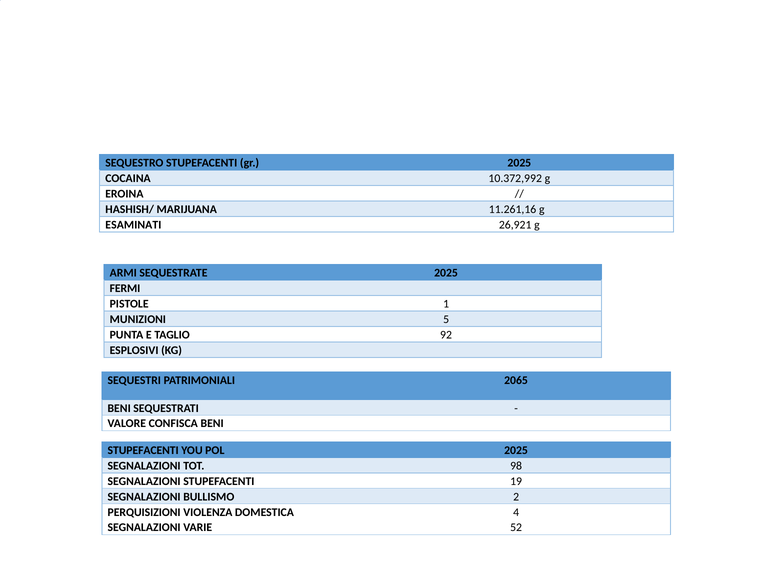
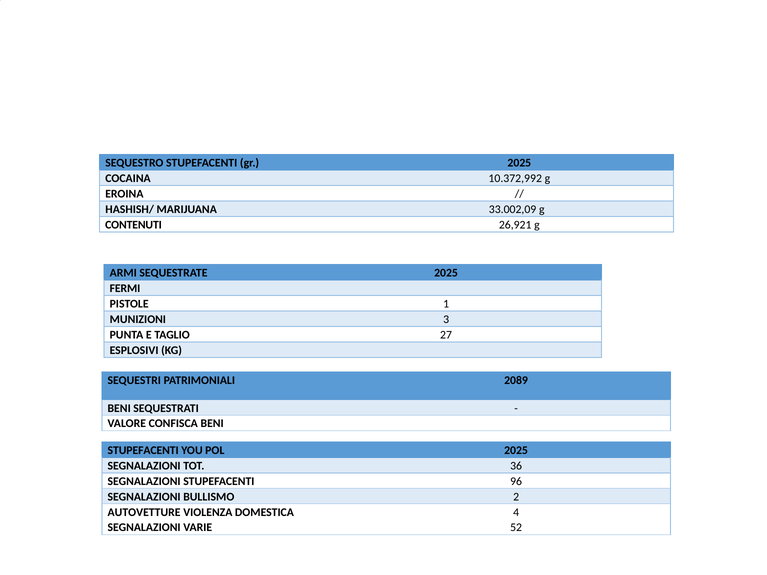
11.261,16: 11.261,16 -> 33.002,09
ESAMINATI: ESAMINATI -> CONTENUTI
5: 5 -> 3
92: 92 -> 27
2065: 2065 -> 2089
98: 98 -> 36
19: 19 -> 96
PERQUISIZIONI: PERQUISIZIONI -> AUTOVETTURE
